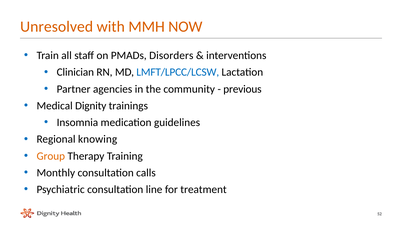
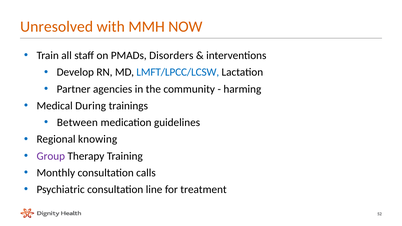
Clinician: Clinician -> Develop
previous: previous -> harming
Dignity: Dignity -> During
Insomnia: Insomnia -> Between
Group colour: orange -> purple
